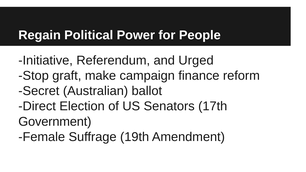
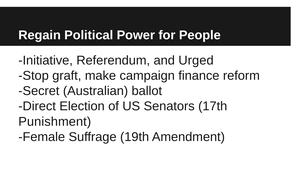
Government: Government -> Punishment
